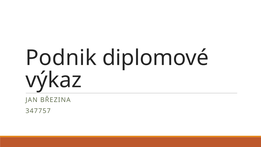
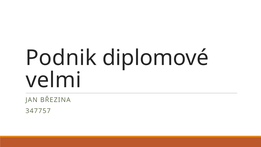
výkaz: výkaz -> velmi
